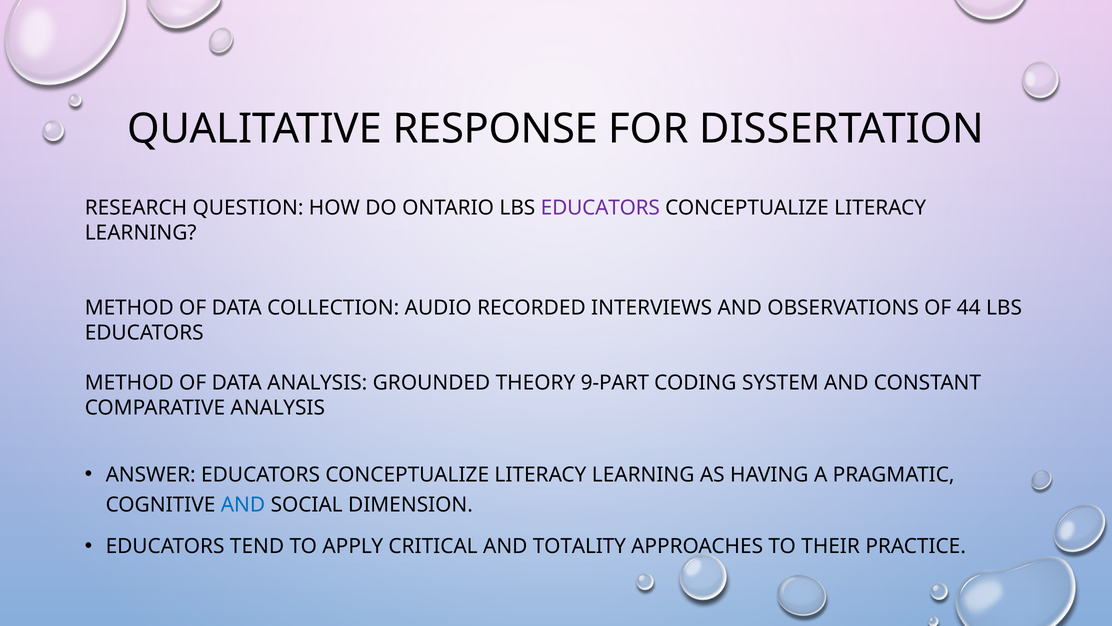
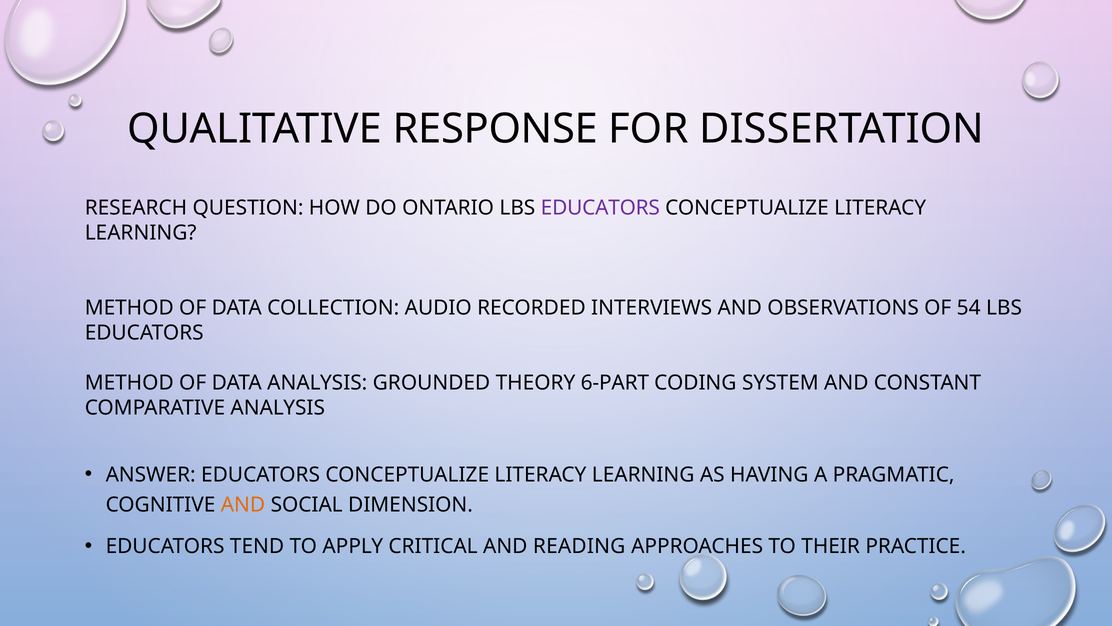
44: 44 -> 54
9-PART: 9-PART -> 6-PART
AND at (243, 504) colour: blue -> orange
TOTALITY: TOTALITY -> READING
